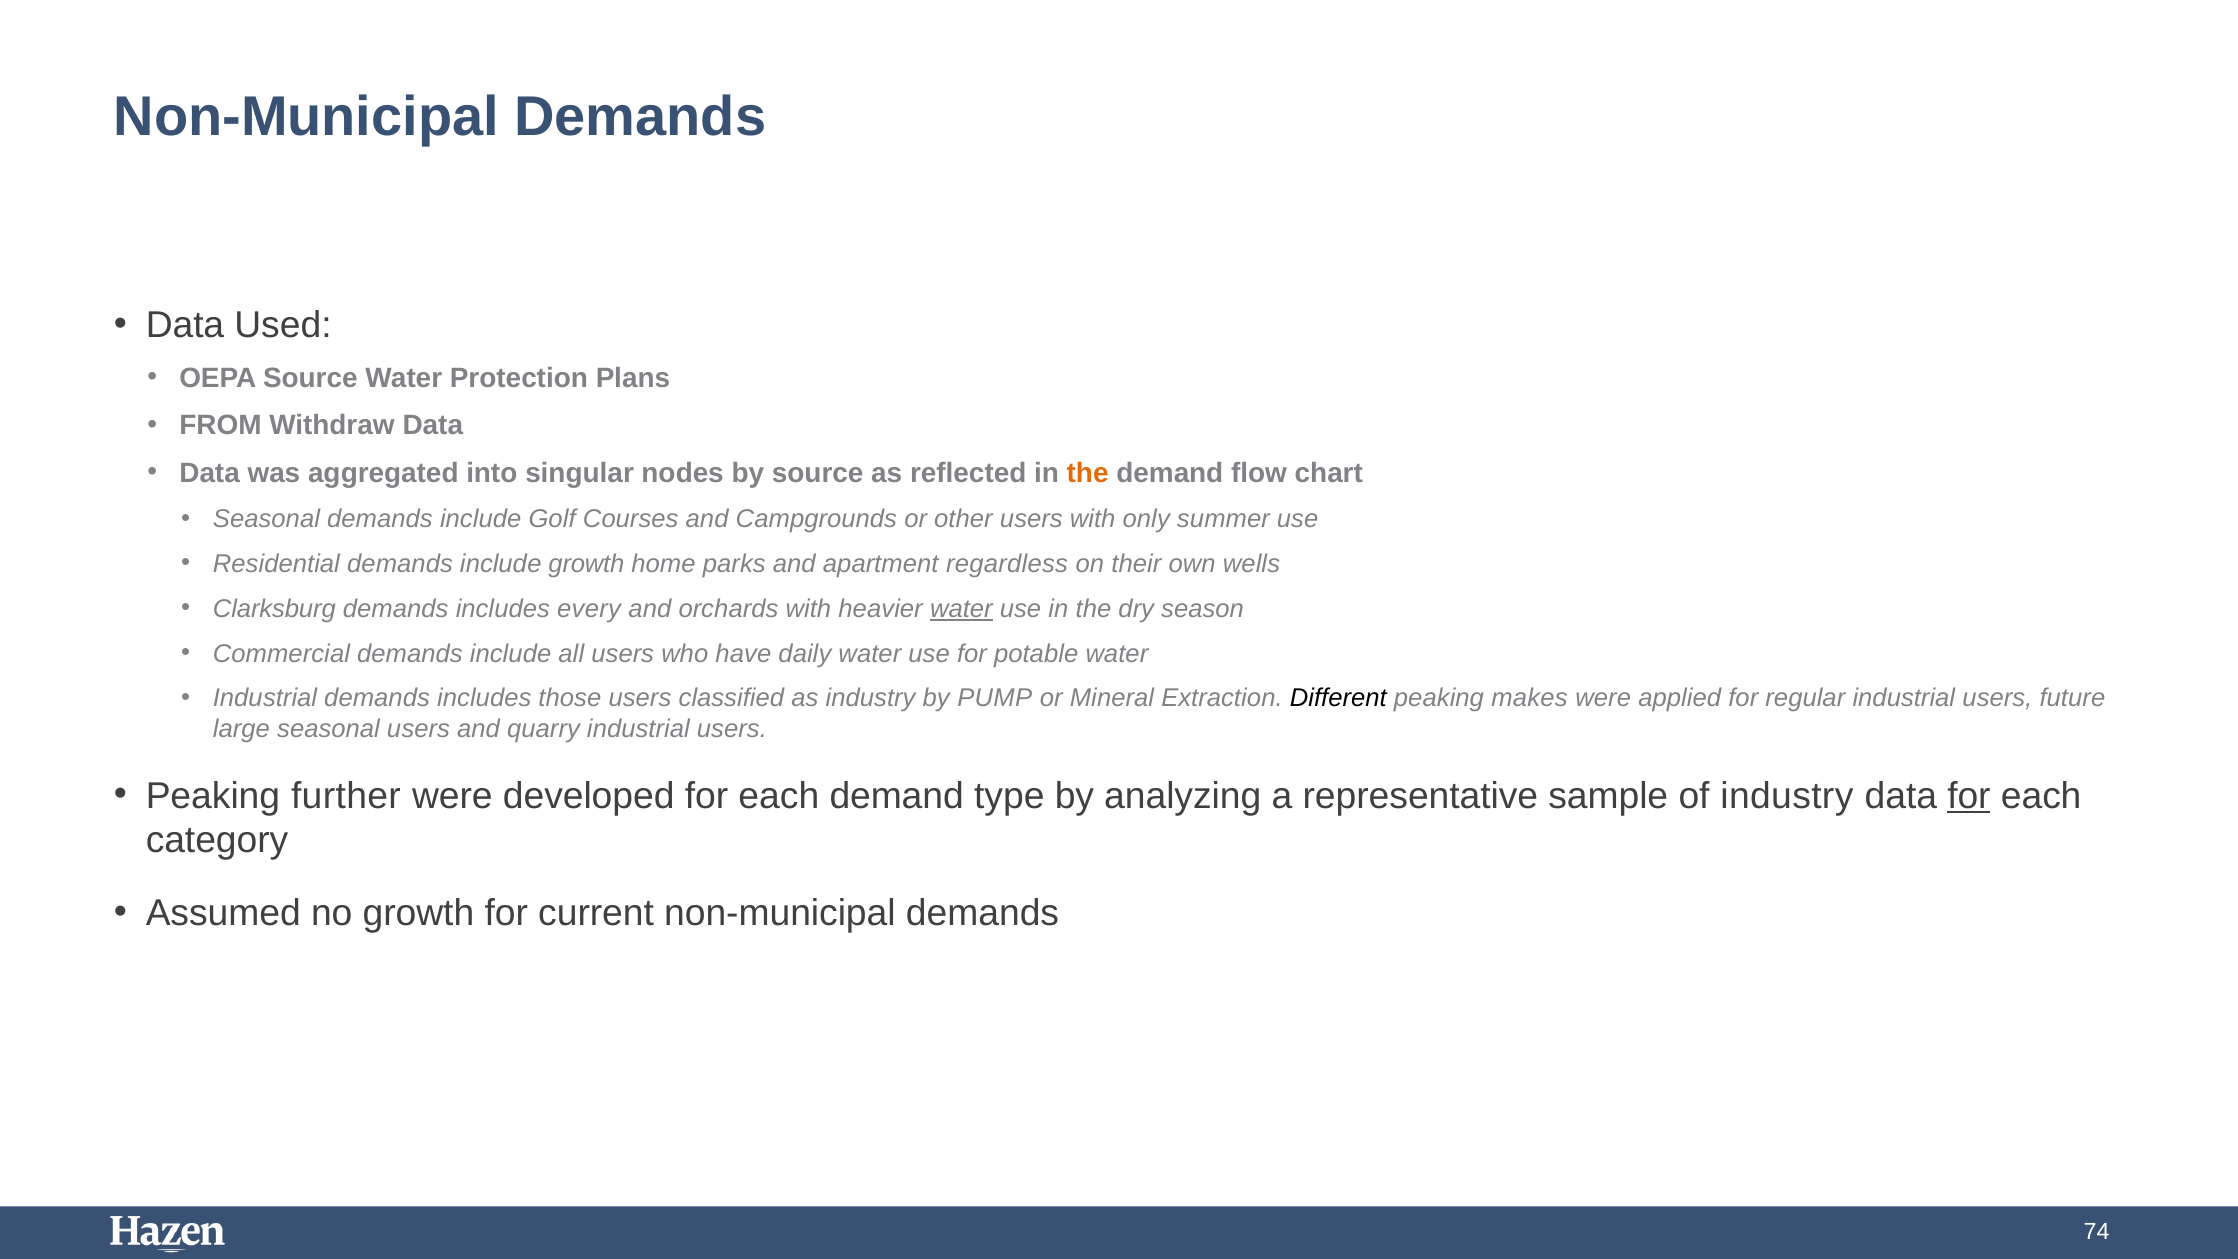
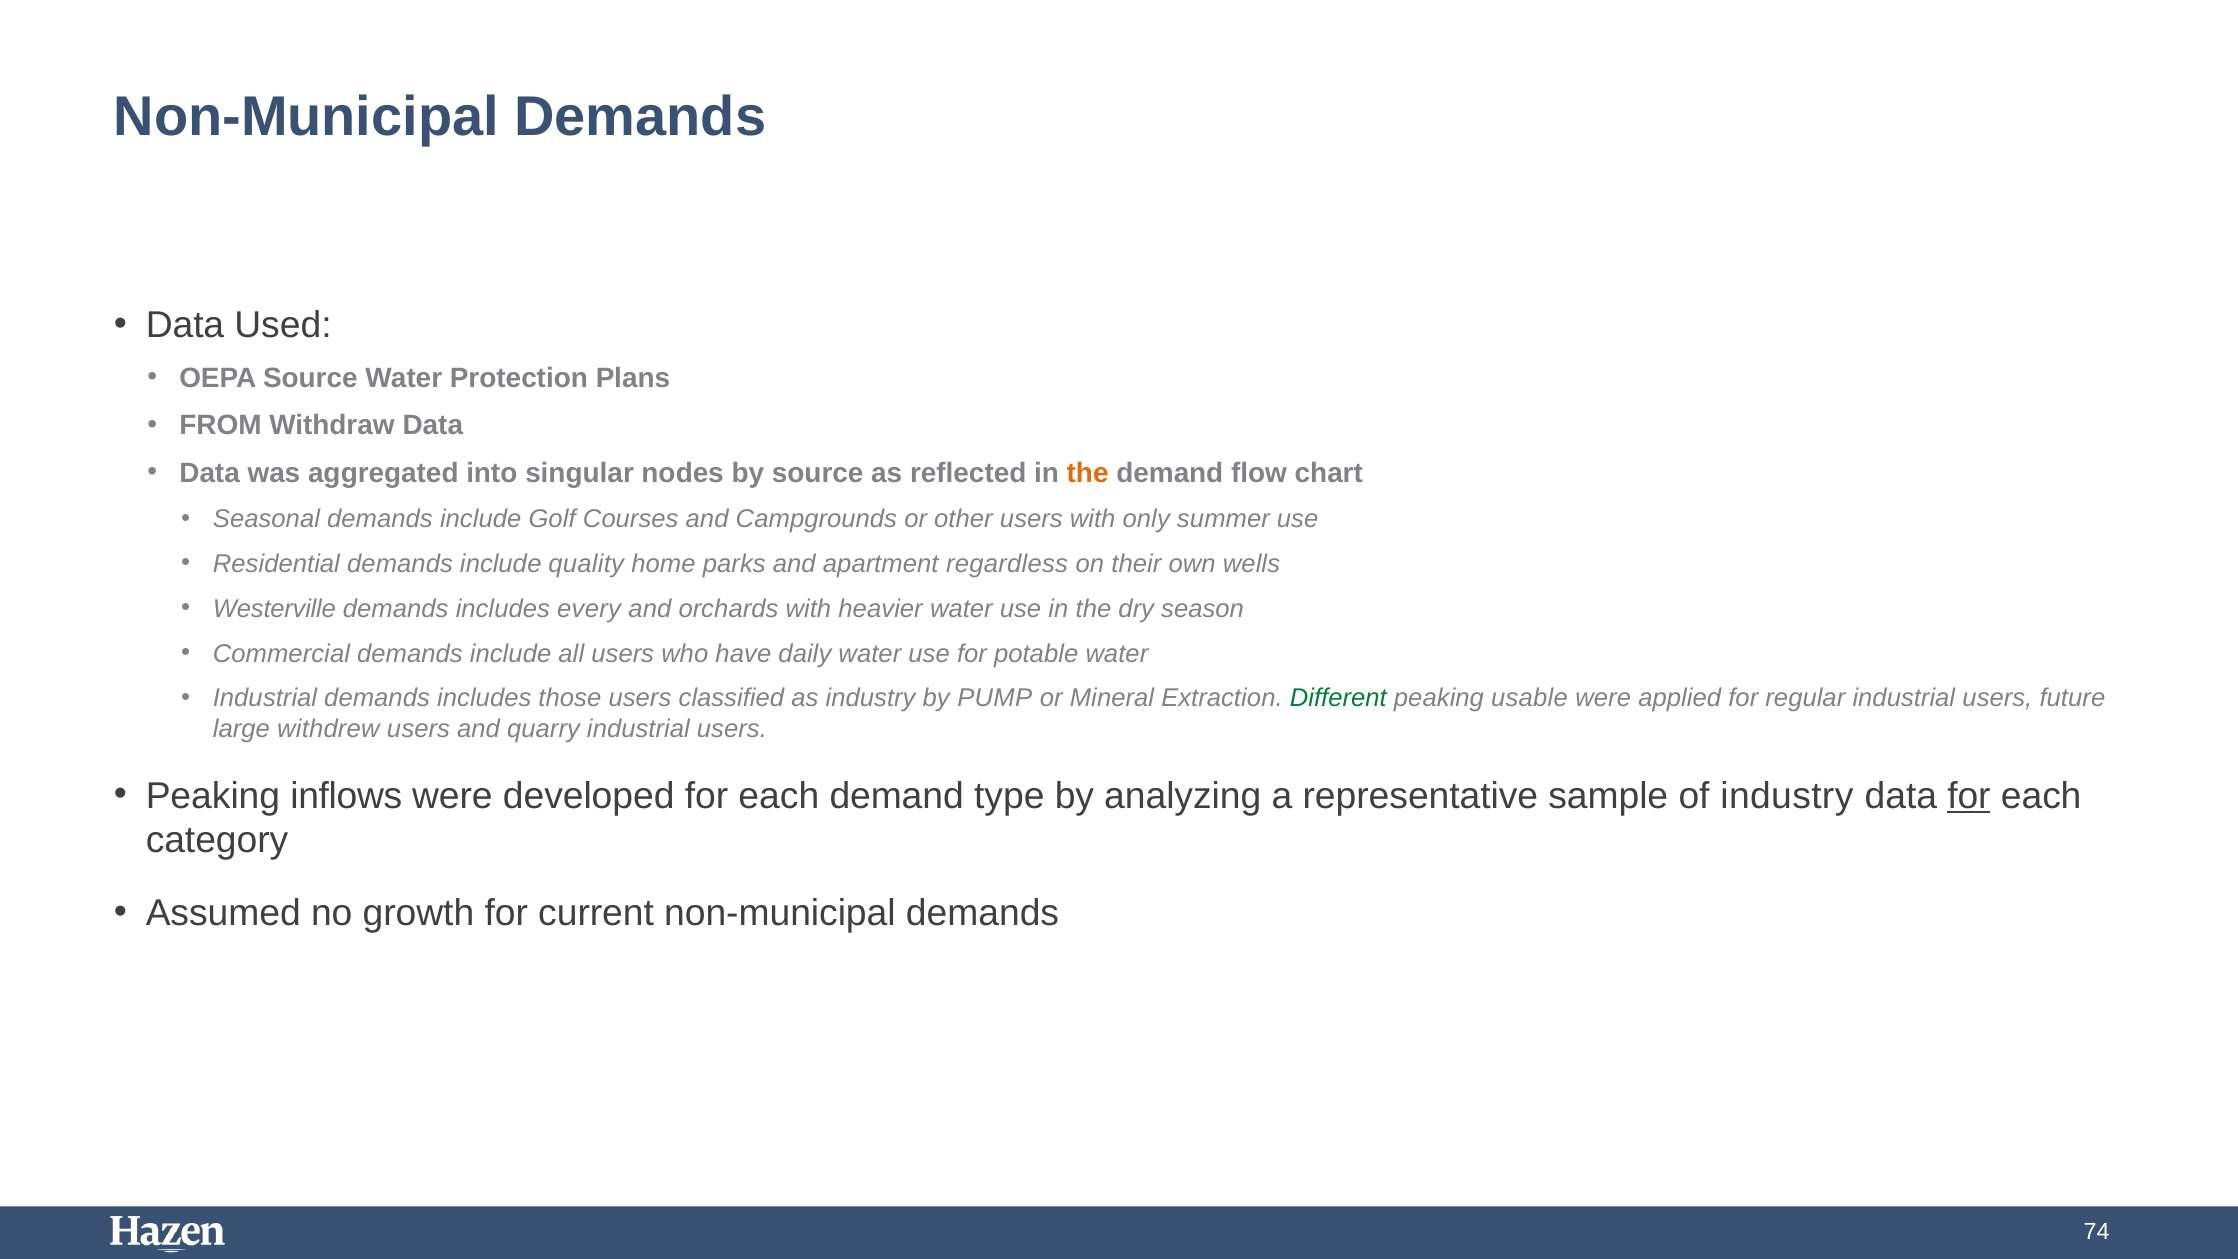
include growth: growth -> quality
Clarksburg: Clarksburg -> Westerville
water at (961, 609) underline: present -> none
Different colour: black -> green
makes: makes -> usable
large seasonal: seasonal -> withdrew
further: further -> inflows
